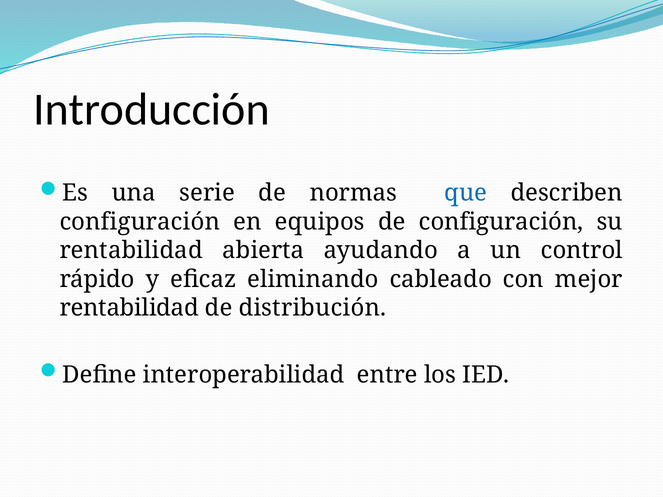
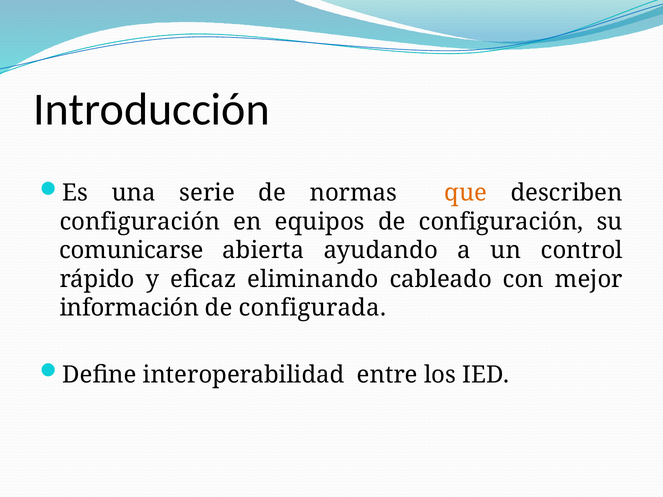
que colour: blue -> orange
rentabilidad at (131, 251): rentabilidad -> comunicarse
rentabilidad at (129, 308): rentabilidad -> información
distribución: distribución -> configurada
